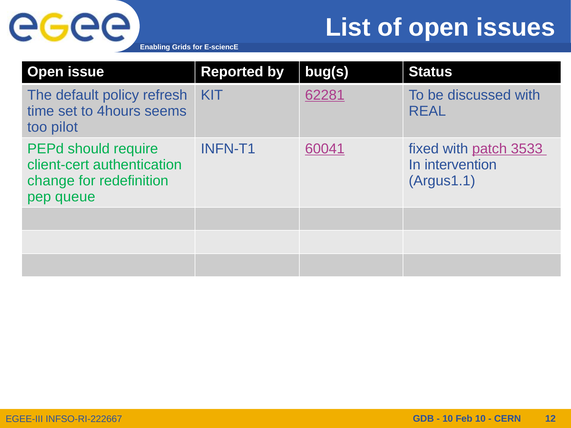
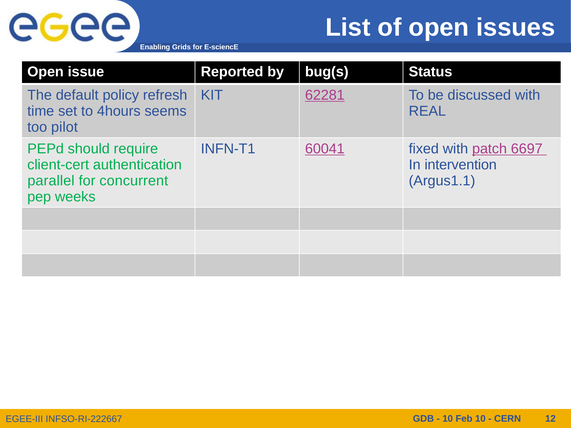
3533: 3533 -> 6697
change: change -> parallel
redefinition: redefinition -> concurrent
queue: queue -> weeks
